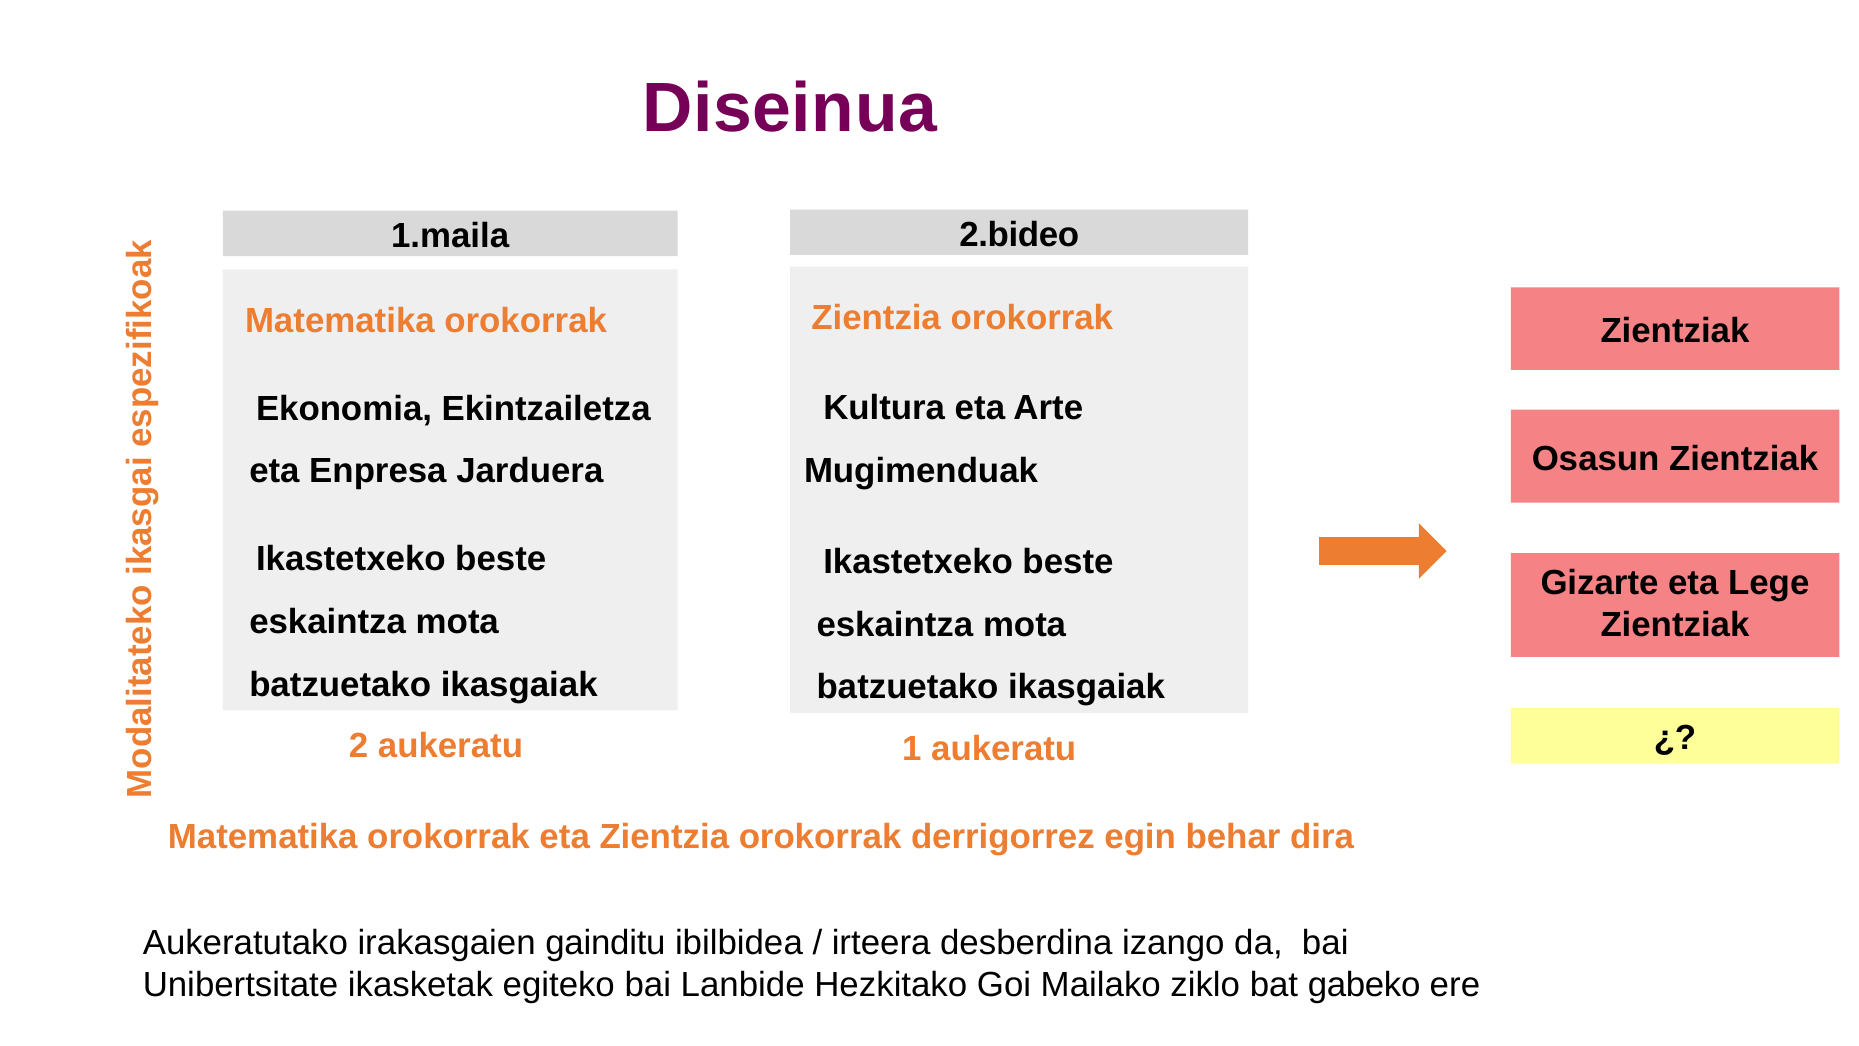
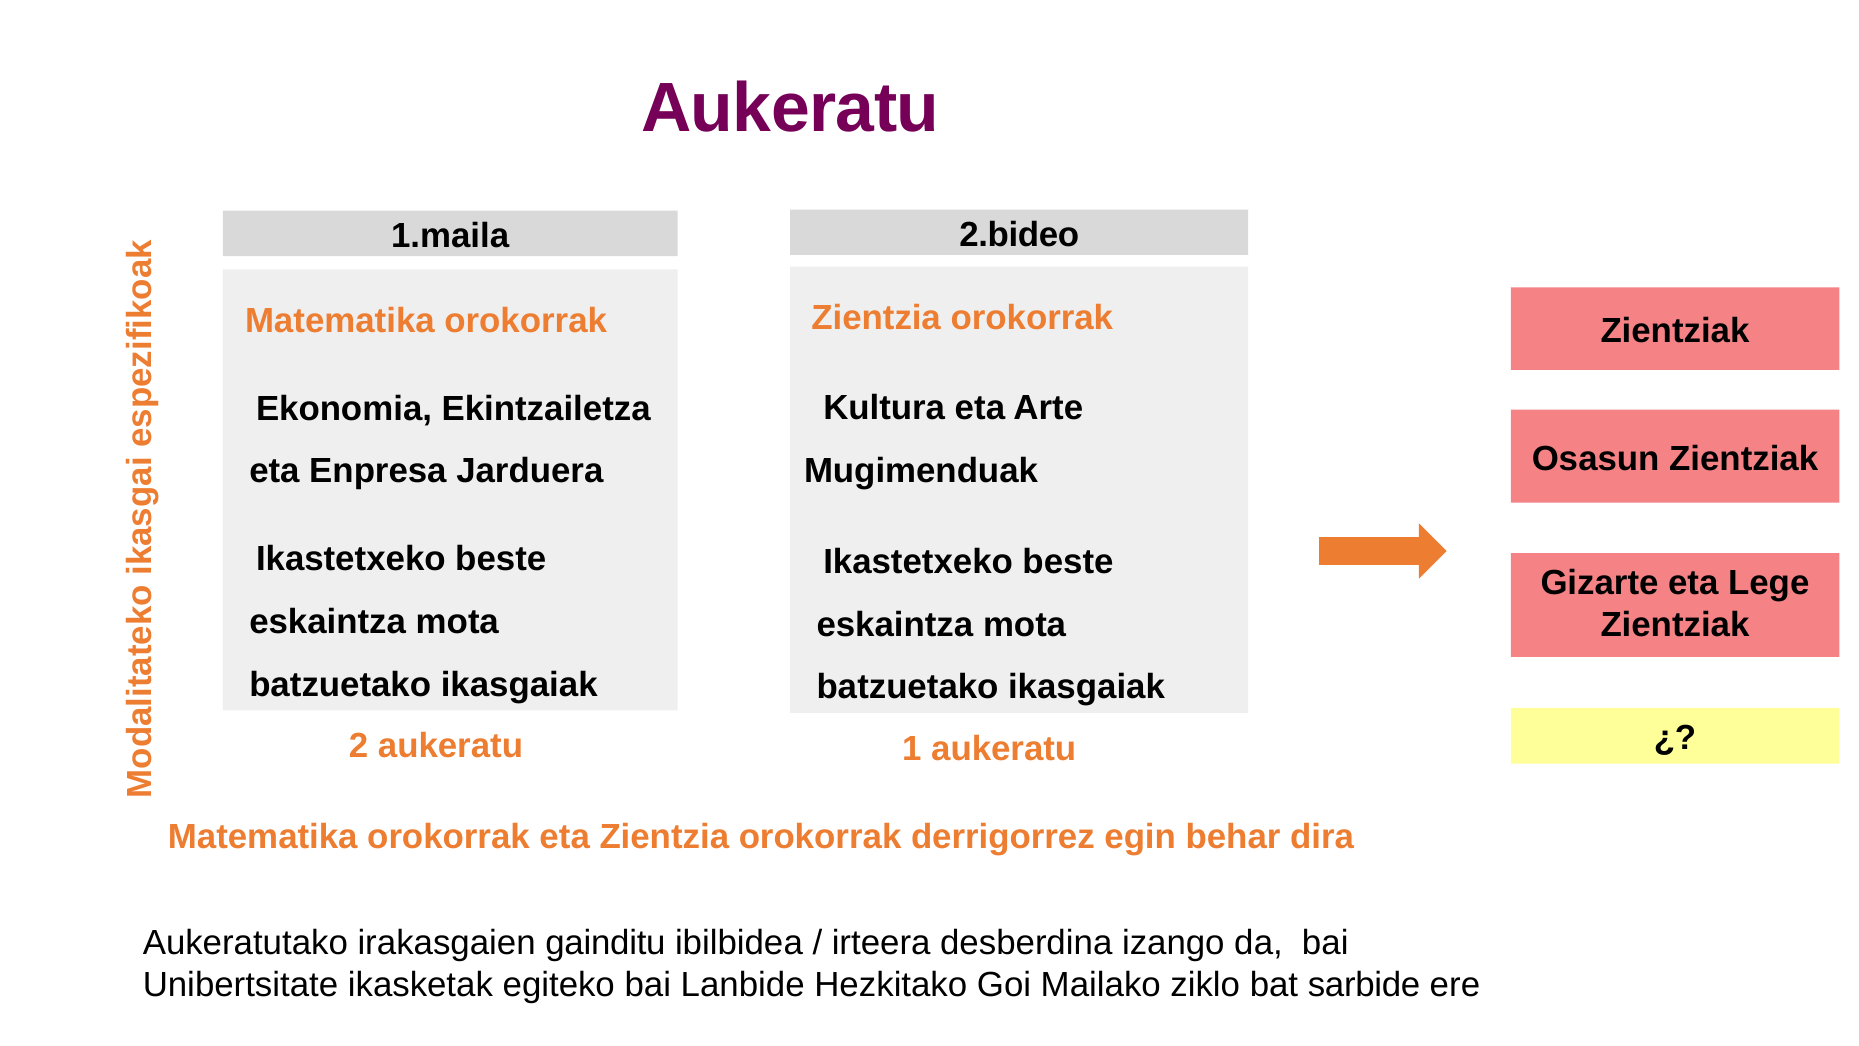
Diseinua at (790, 109): Diseinua -> Aukeratu
gabeko: gabeko -> sarbide
